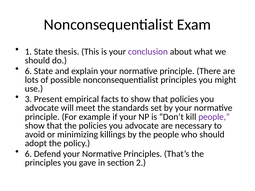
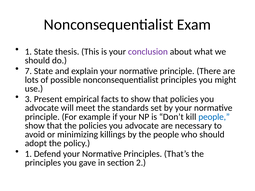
6 at (28, 71): 6 -> 7
people at (214, 117) colour: purple -> blue
6 at (28, 154): 6 -> 1
